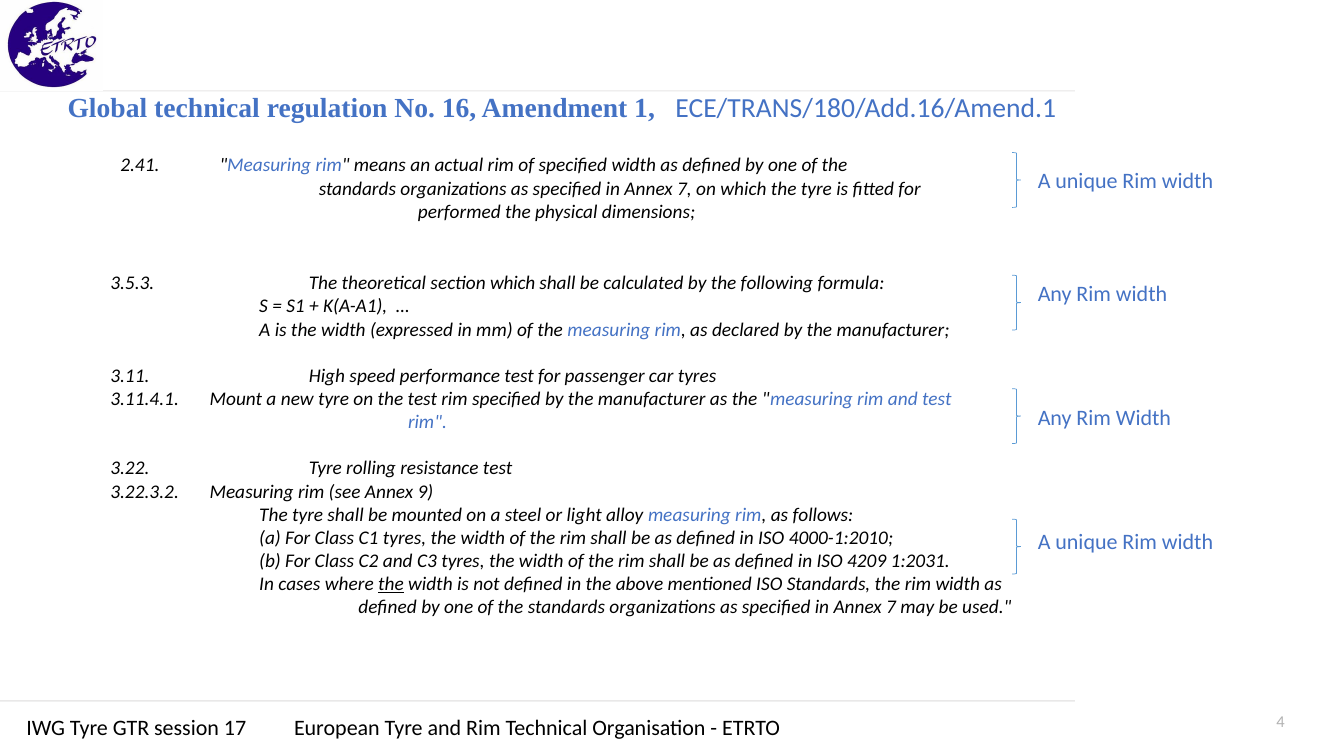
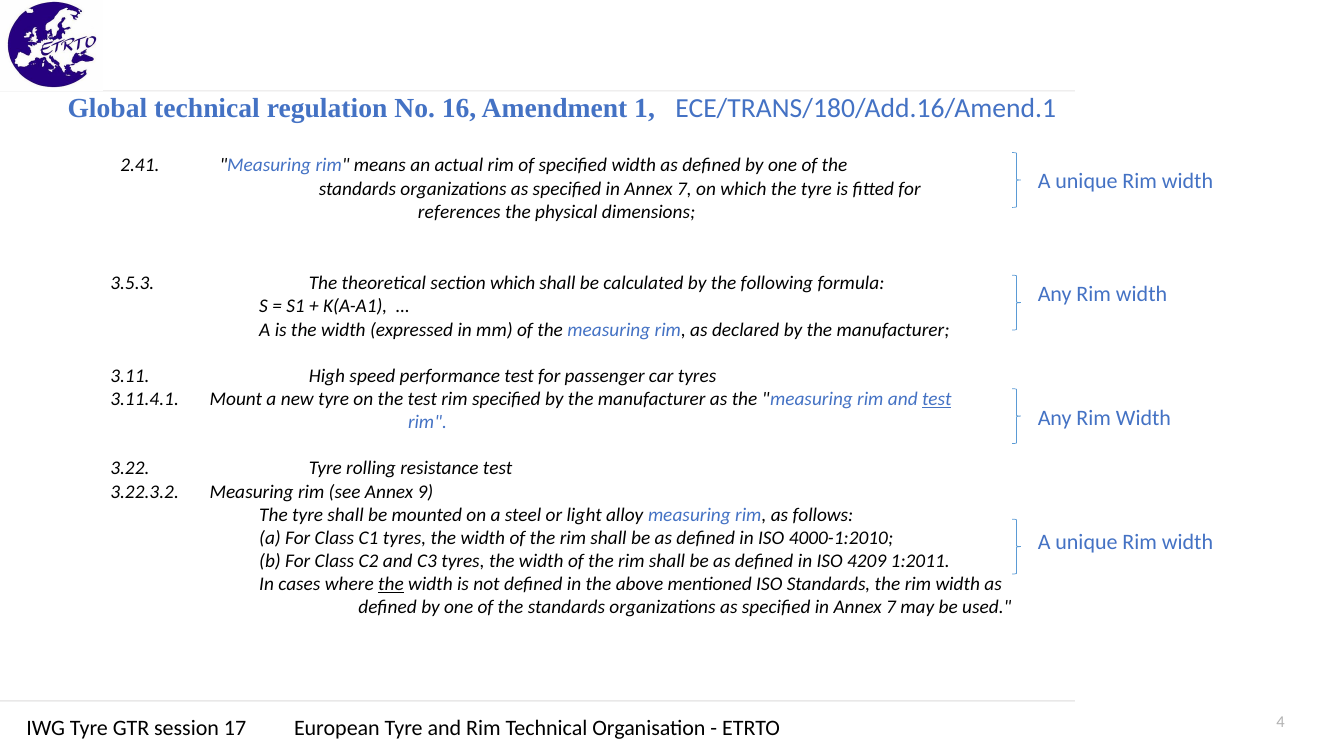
performed: performed -> references
test at (937, 399) underline: none -> present
1:2031: 1:2031 -> 1:2011
